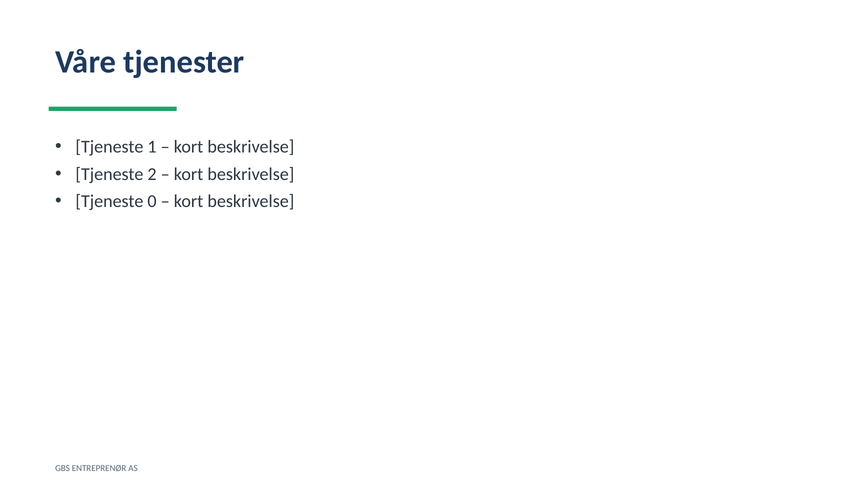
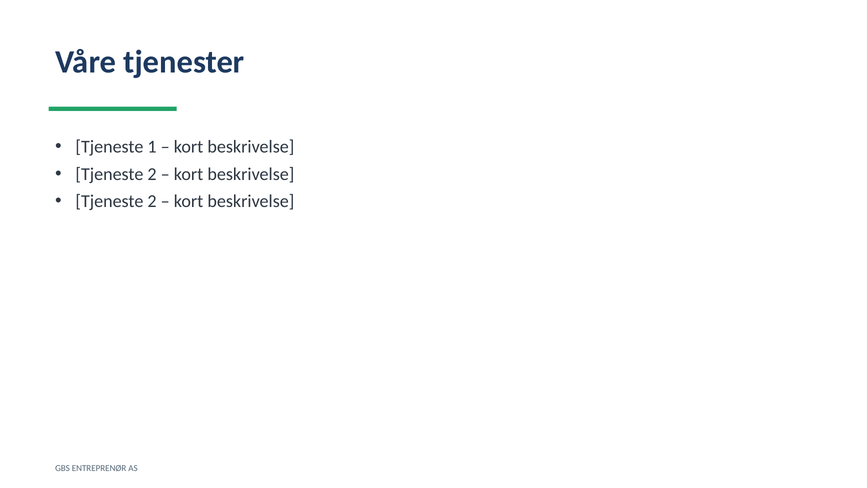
0 at (152, 201): 0 -> 2
